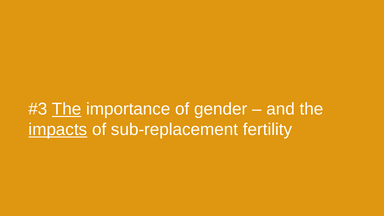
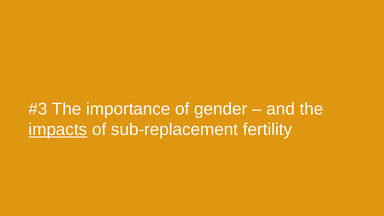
The at (67, 109) underline: present -> none
